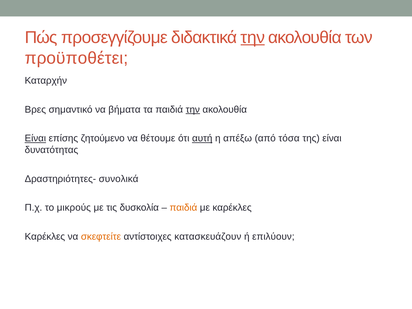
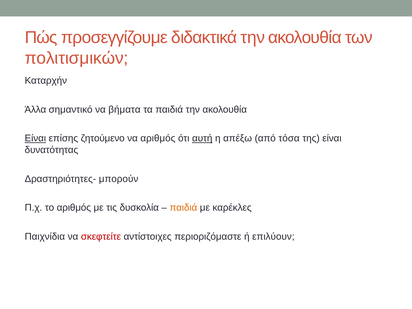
την at (253, 38) underline: present -> none
προϋποθέτει: προϋποθέτει -> πολιτισμικών
Βρες: Βρες -> Άλλα
την at (193, 110) underline: present -> none
να θέτουμε: θέτουμε -> αριθμός
συνολικά: συνολικά -> μπορούν
το μικρούς: μικρούς -> αριθμός
Καρέκλες at (45, 237): Καρέκλες -> Παιχνίδια
σκεφτείτε colour: orange -> red
κατασκευάζουν: κατασκευάζουν -> περιοριζόμαστε
